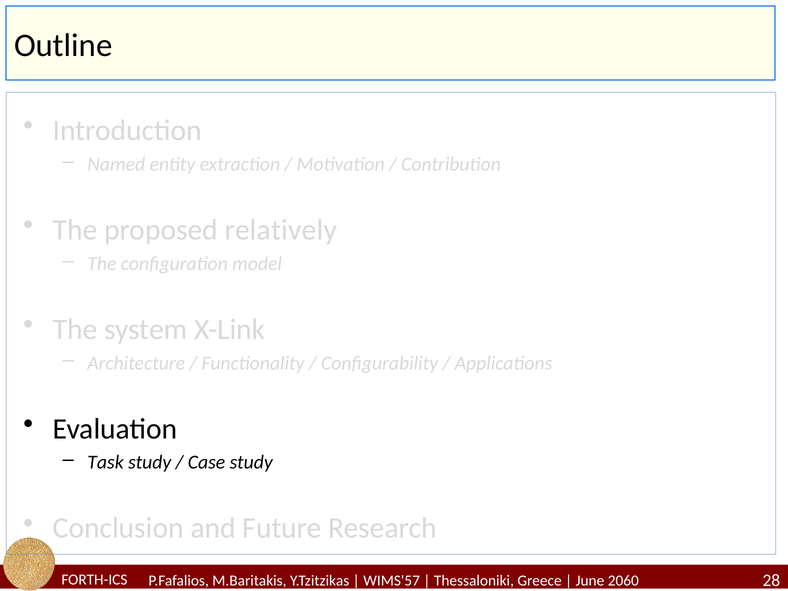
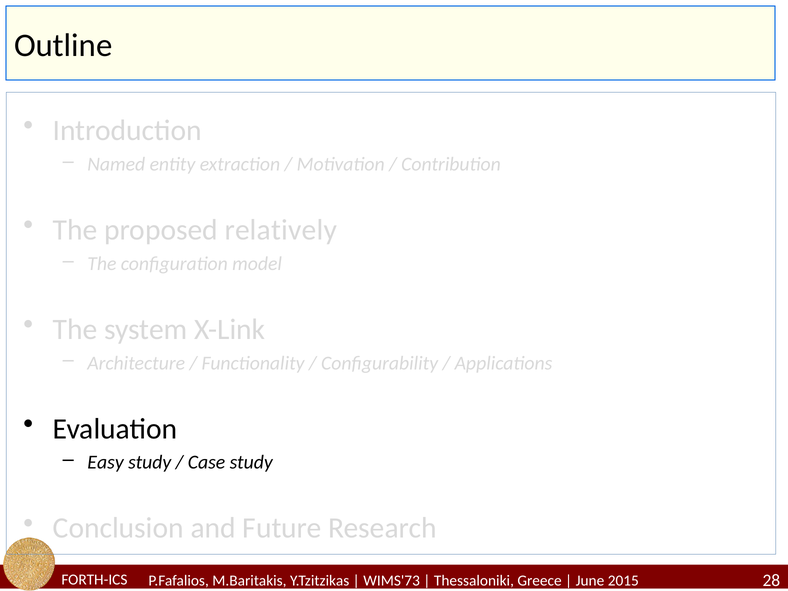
Task: Task -> Easy
WIMS'57: WIMS'57 -> WIMS'73
2060: 2060 -> 2015
